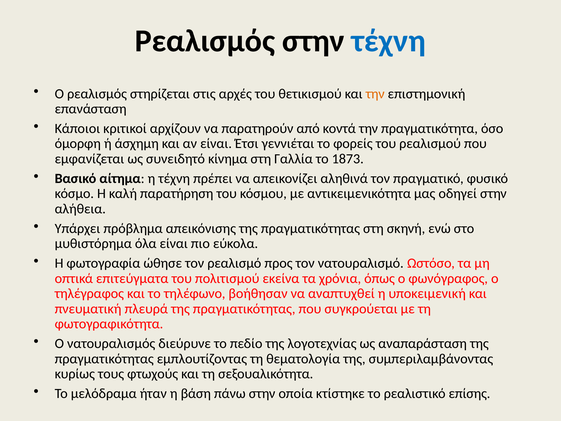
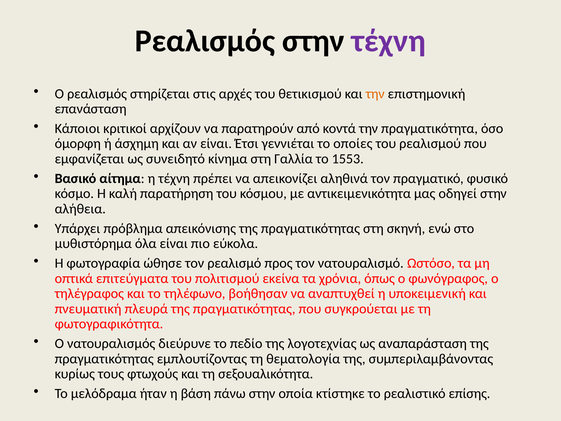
τέχνη at (389, 41) colour: blue -> purple
φορείς: φορείς -> οποίες
1873: 1873 -> 1553
